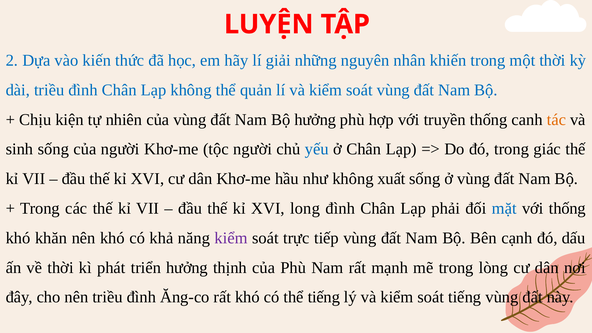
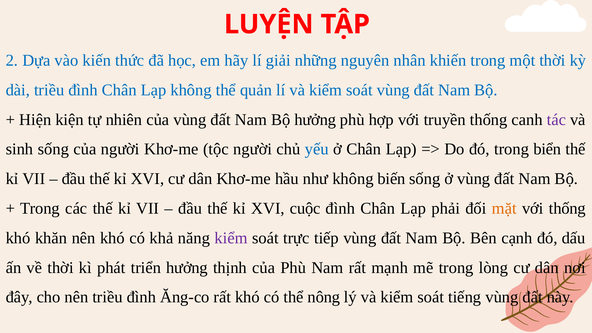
Chịu: Chịu -> Hiện
tác colour: orange -> purple
giác: giác -> biển
xuất: xuất -> biến
long: long -> cuộc
mặt colour: blue -> orange
thể tiếng: tiếng -> nông
